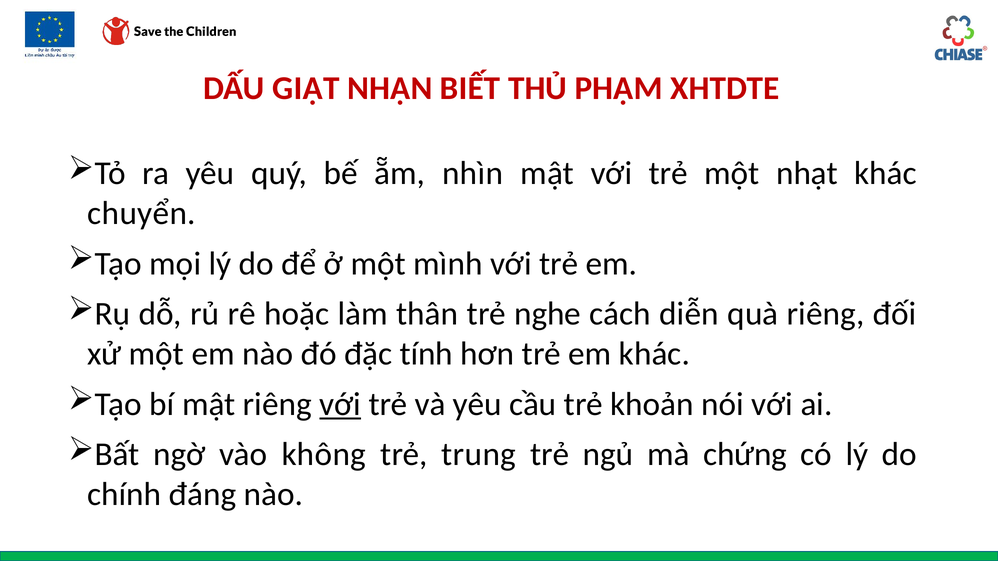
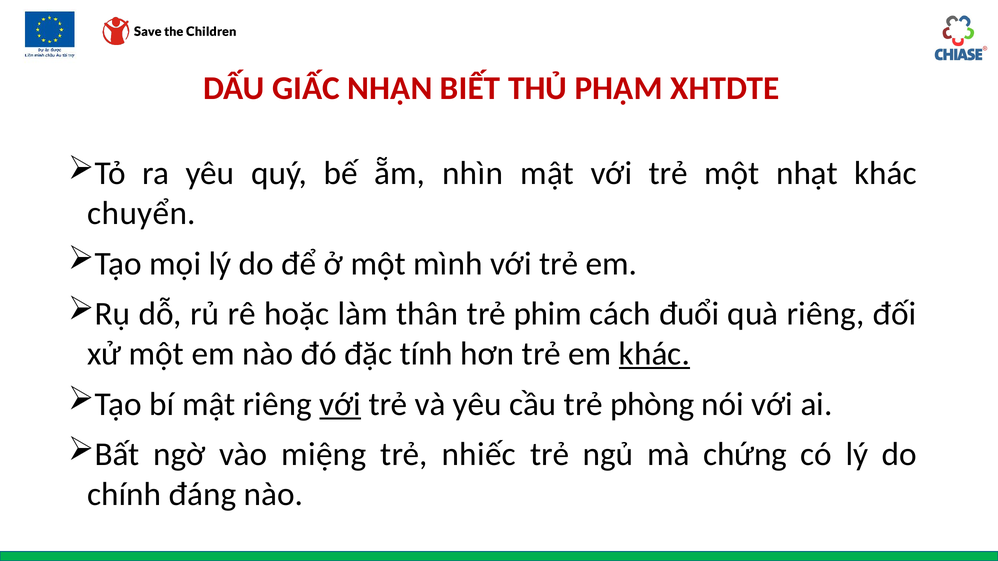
GIẬT: GIẬT -> GIẤC
nghe: nghe -> phim
diễn: diễn -> đuổi
khác at (654, 354) underline: none -> present
khoản: khoản -> phòng
không: không -> miệng
trung: trung -> nhiếc
